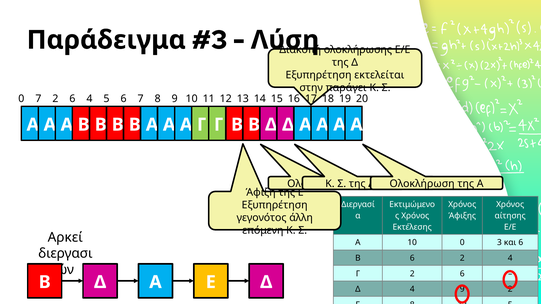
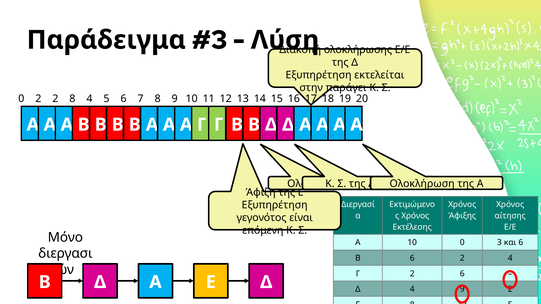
0 7: 7 -> 2
6 at (72, 99): 6 -> 8
άλλη: άλλη -> είναι
Αρκεί: Αρκεί -> Μόνο
